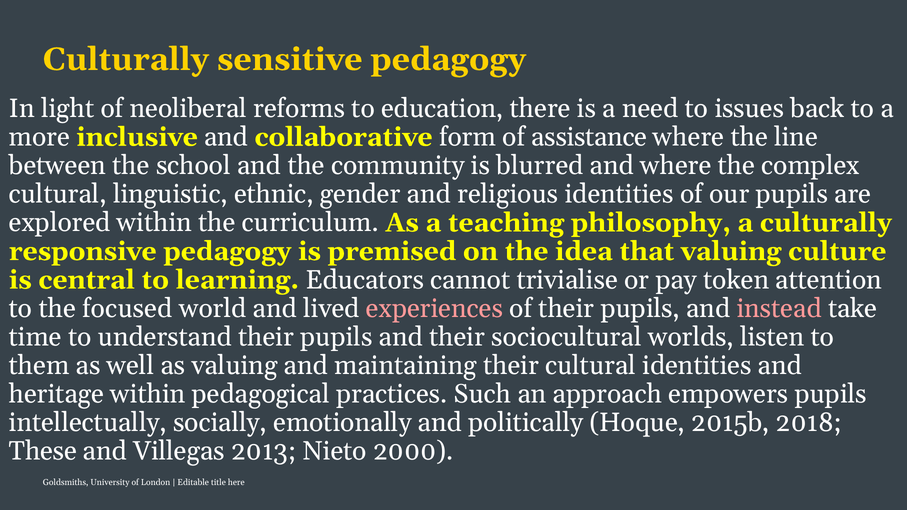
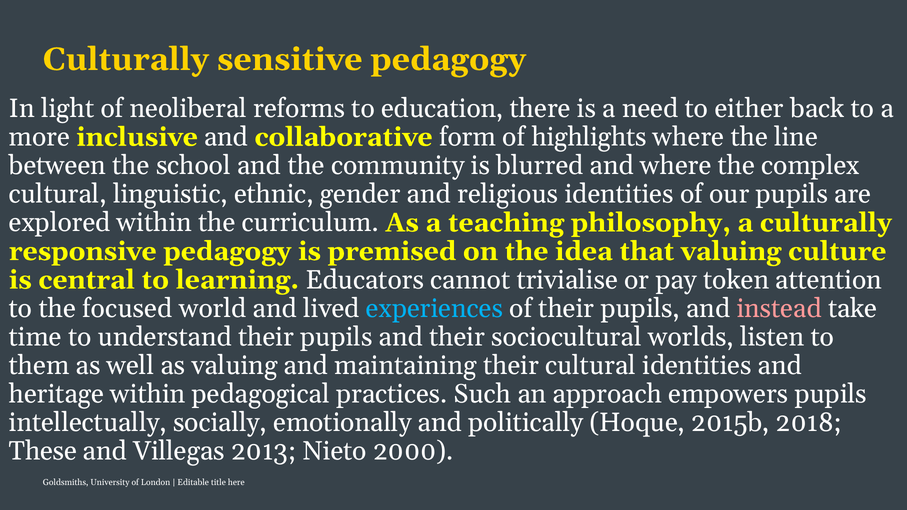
issues: issues -> either
assistance: assistance -> highlights
experiences colour: pink -> light blue
